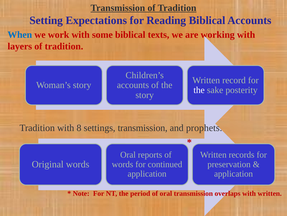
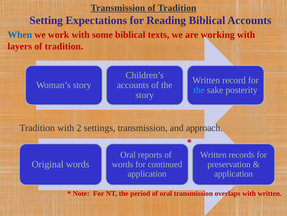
the at (199, 90) colour: white -> light blue
8: 8 -> 2
prophets: prophets -> approach
